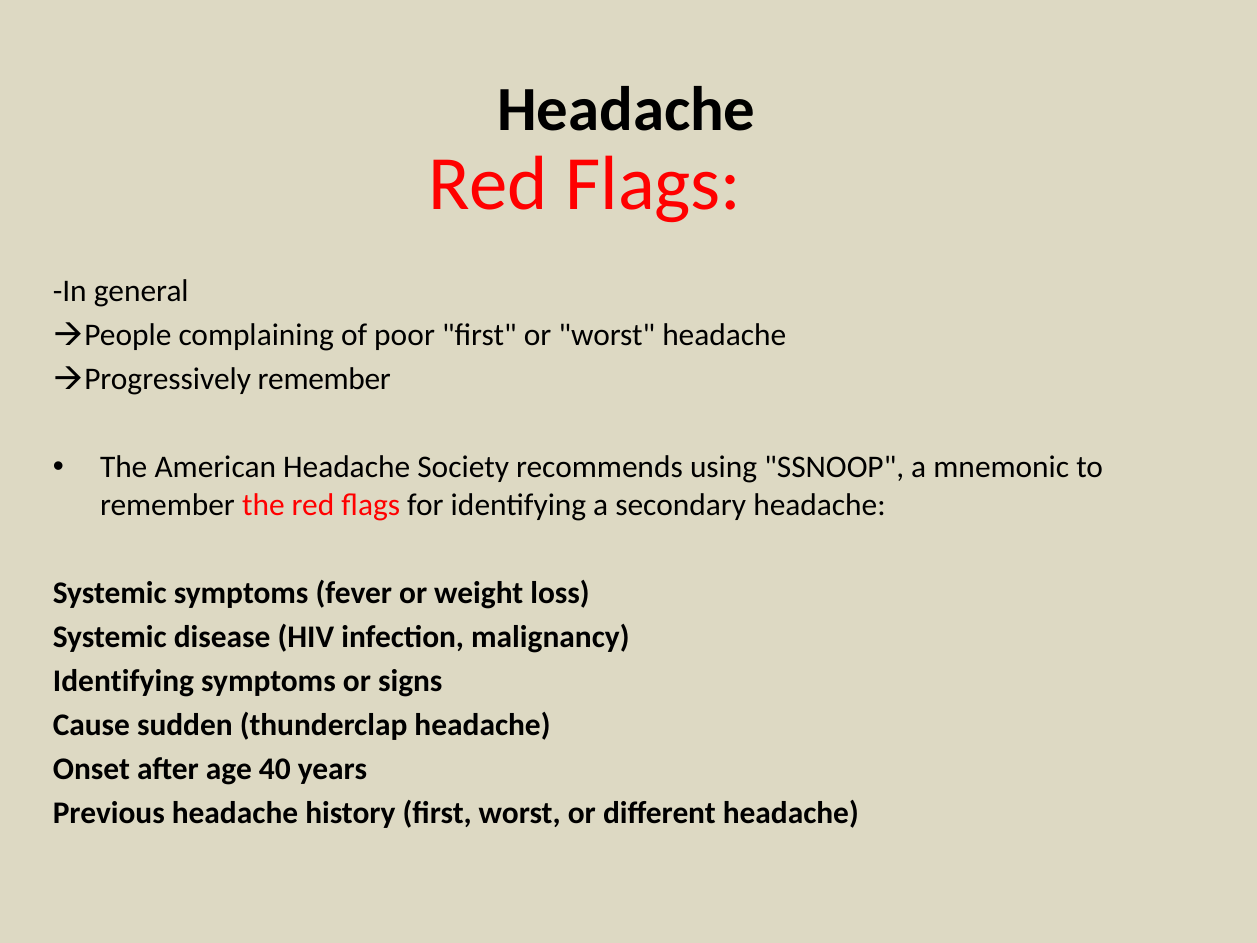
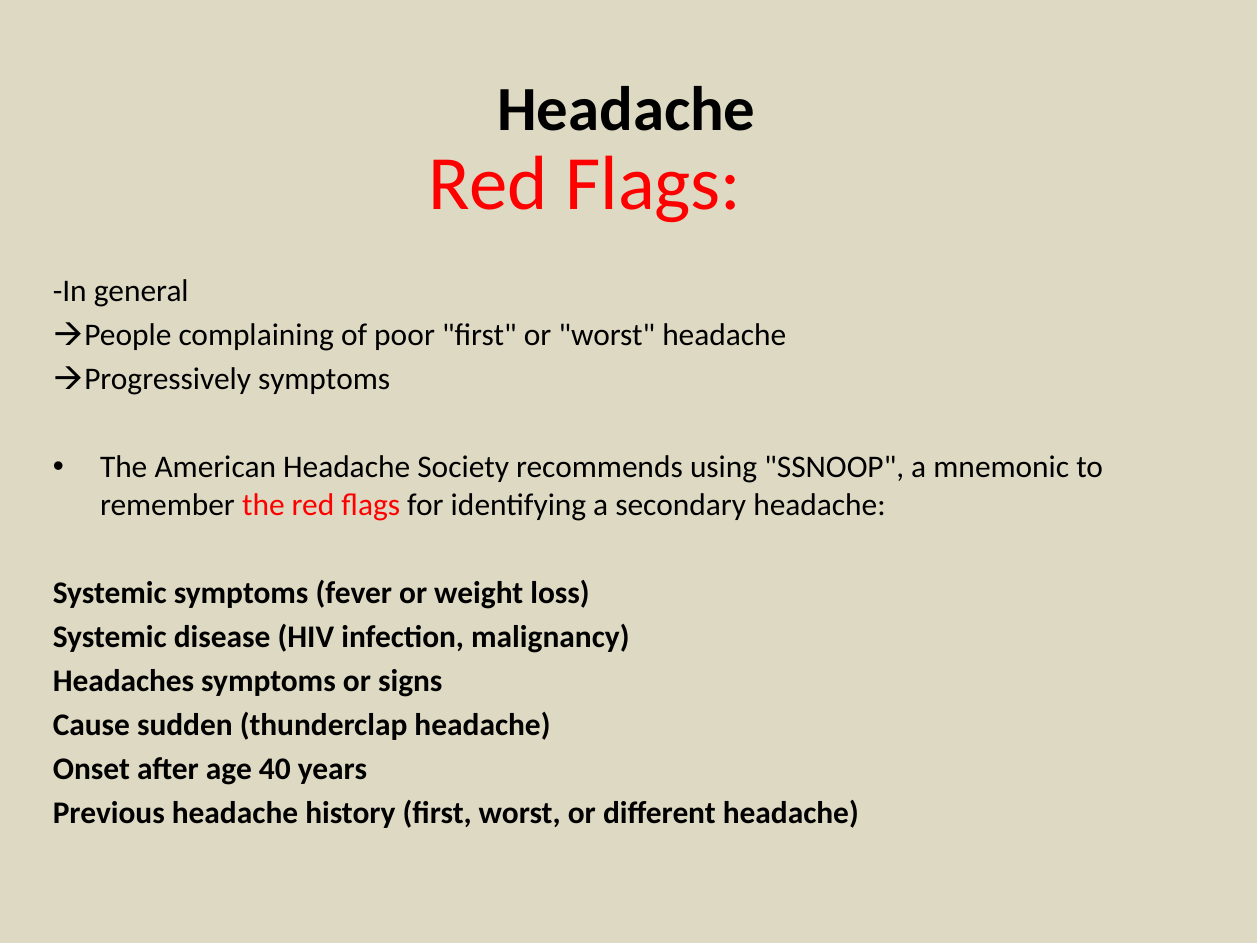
Progressively remember: remember -> symptoms
Identifying at (123, 681): Identifying -> Headaches
